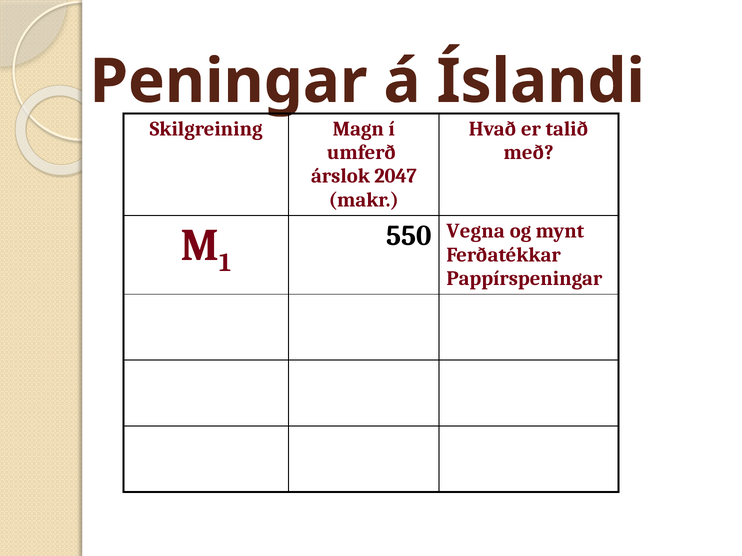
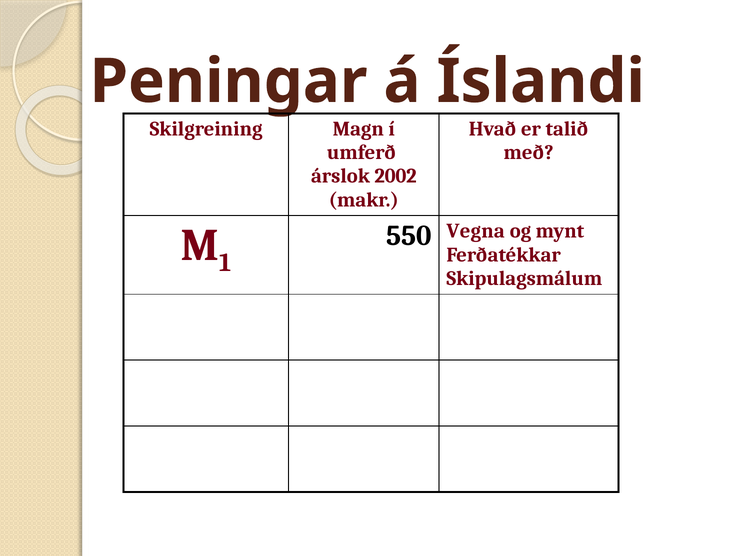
2047: 2047 -> 2002
Pappírspeningar: Pappírspeningar -> Skipulagsmálum
